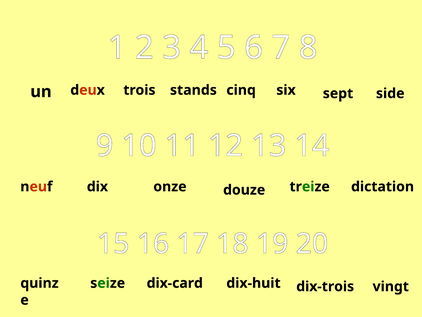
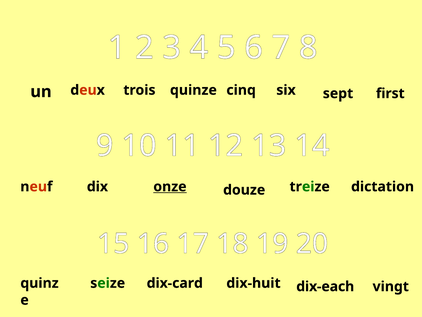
stands: stands -> quinze
side: side -> first
onze underline: none -> present
dix-trois: dix-trois -> dix-each
